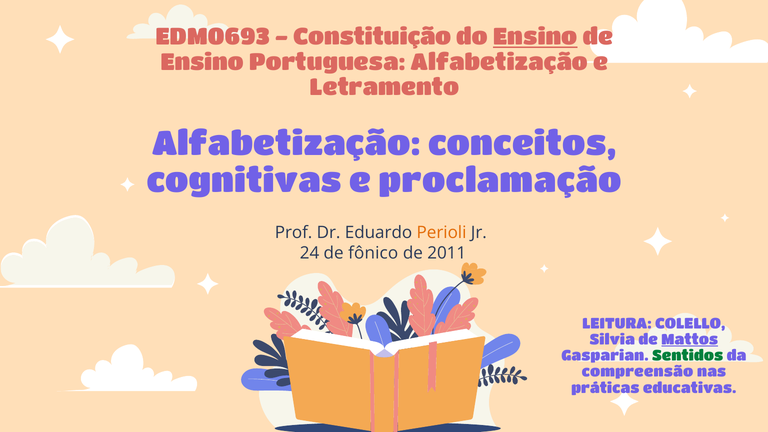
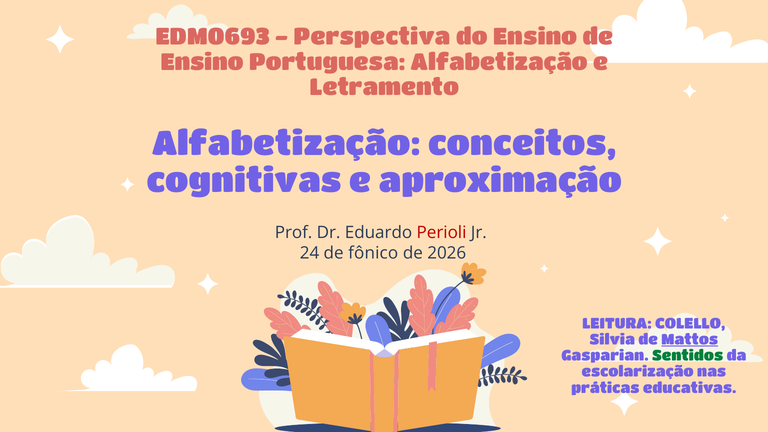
Constituição: Constituição -> Perspectiva
Ensino at (535, 37) underline: present -> none
proclamação: proclamação -> aproximação
Perioli colour: orange -> red
2011: 2011 -> 2026
compreensão: compreensão -> escolarização
